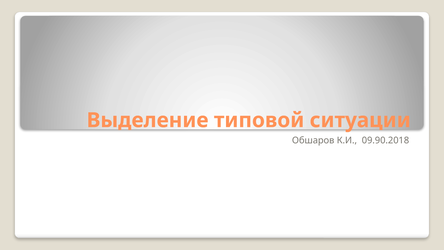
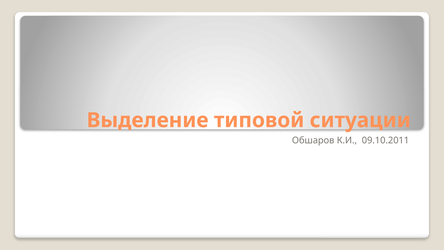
09.90.2018: 09.90.2018 -> 09.10.2011
